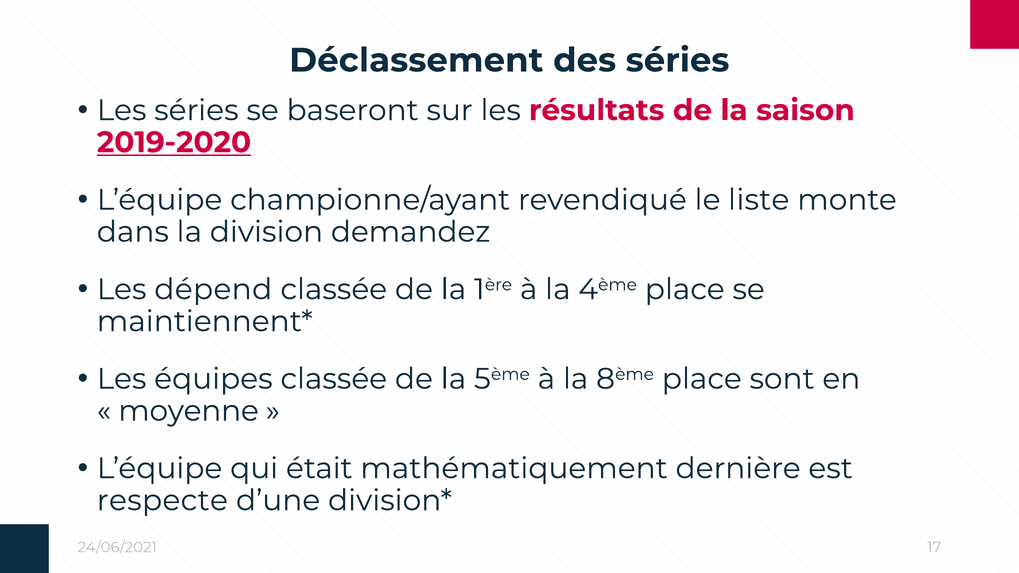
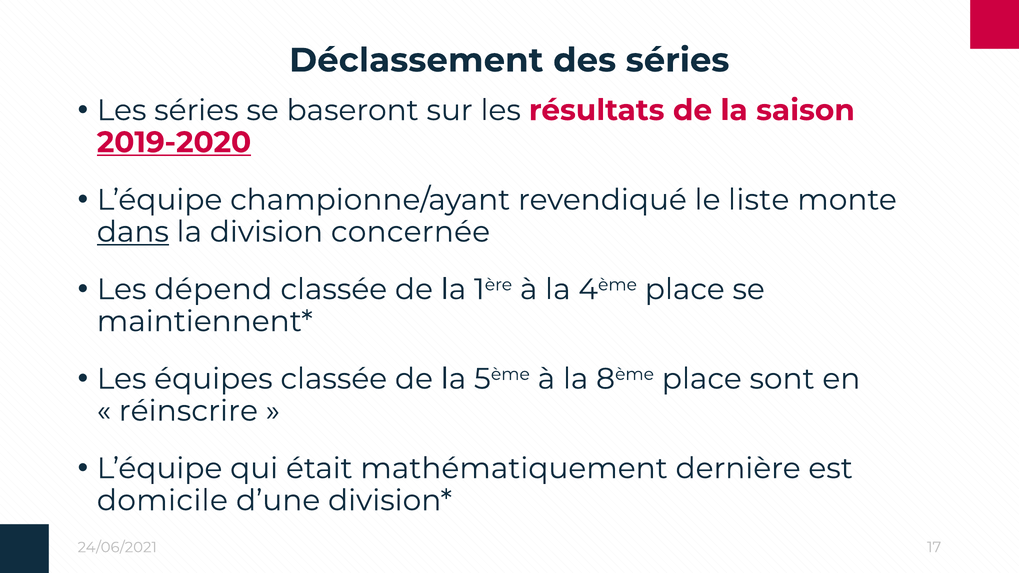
dans underline: none -> present
demandez: demandez -> concernée
moyenne: moyenne -> réinscrire
respecte: respecte -> domicile
